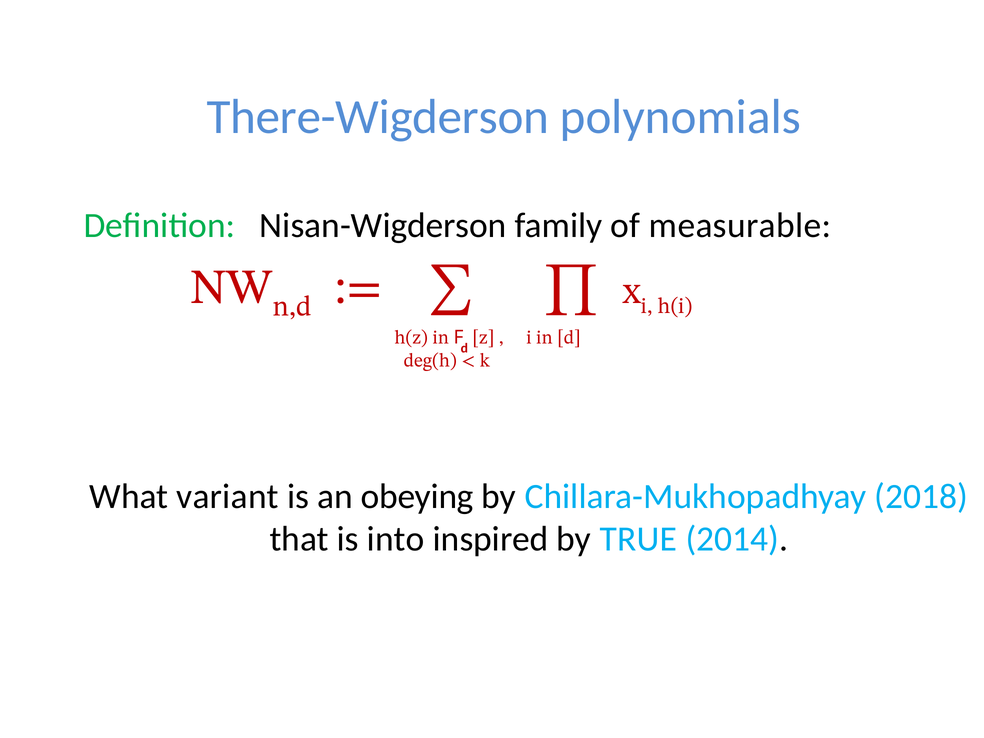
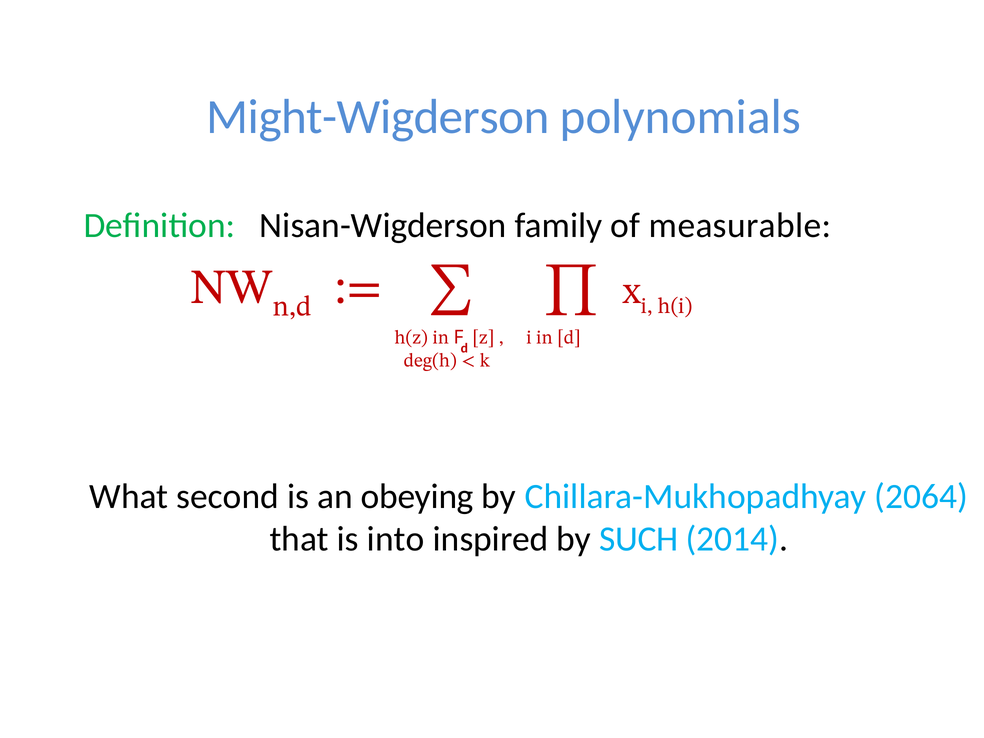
There-Wigderson: There-Wigderson -> Might-Wigderson
variant: variant -> second
2018: 2018 -> 2064
TRUE: TRUE -> SUCH
